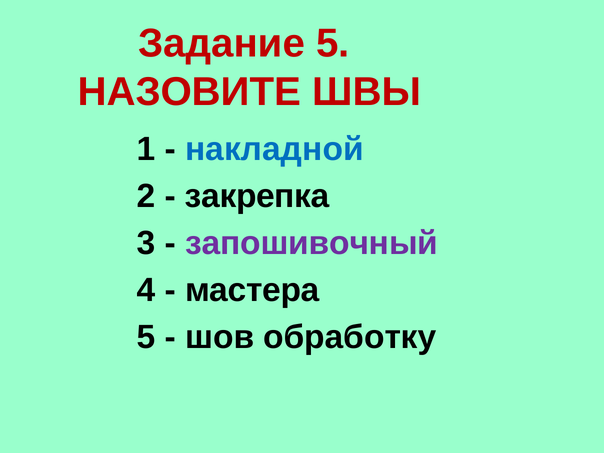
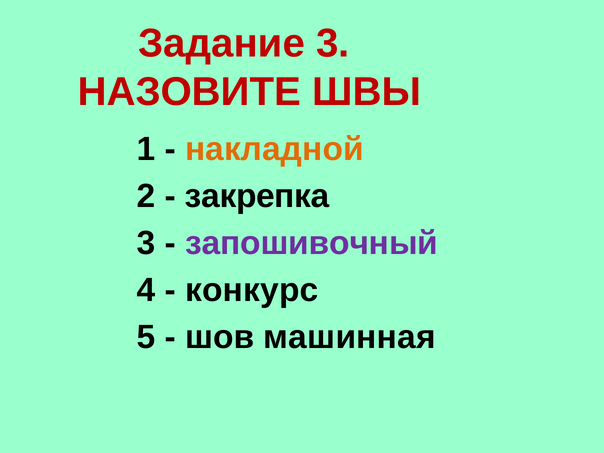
Задание 5: 5 -> 3
накладной colour: blue -> orange
мастера: мастера -> конкурс
обработку: обработку -> машинная
